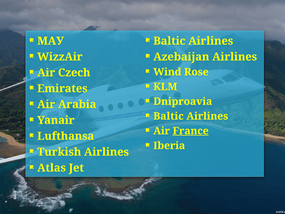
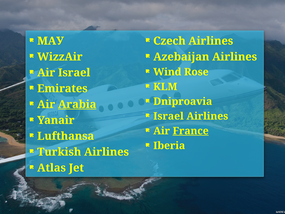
Baltic at (169, 41): Baltic -> Czech
Air Czech: Czech -> Israel
Arabia underline: none -> present
Baltic at (168, 116): Baltic -> Israel
